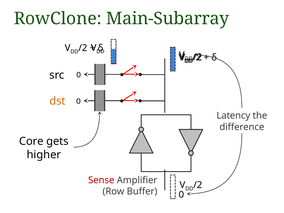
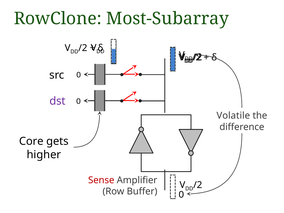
Main-Subarray: Main-Subarray -> Most-Subarray
dst colour: orange -> purple
Latency: Latency -> Volatile
